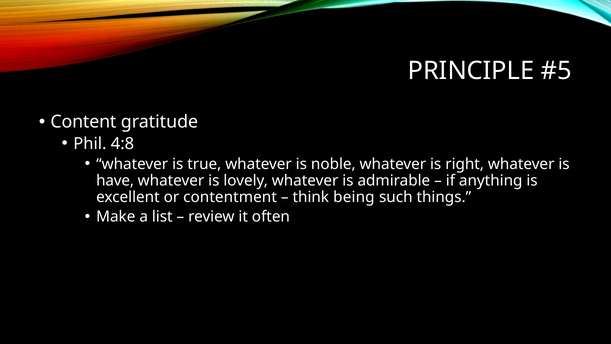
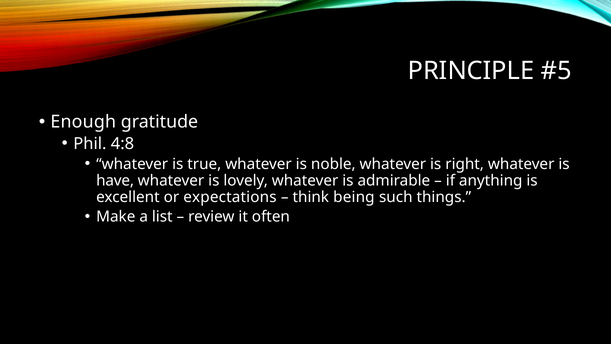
Content: Content -> Enough
contentment: contentment -> expectations
